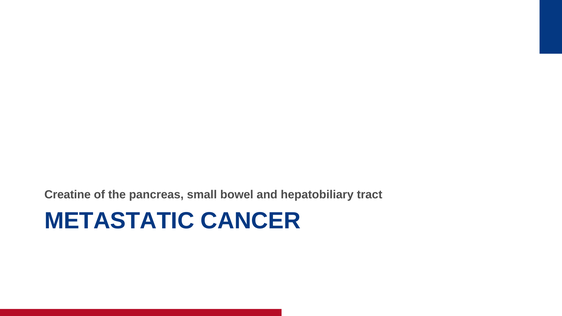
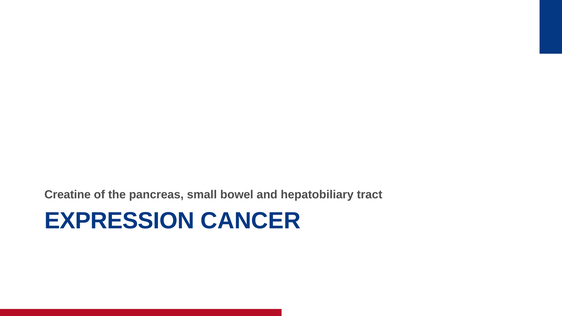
METASTATIC: METASTATIC -> EXPRESSION
